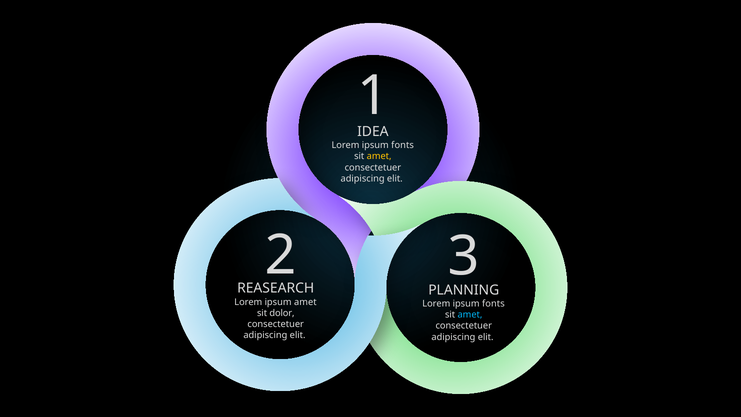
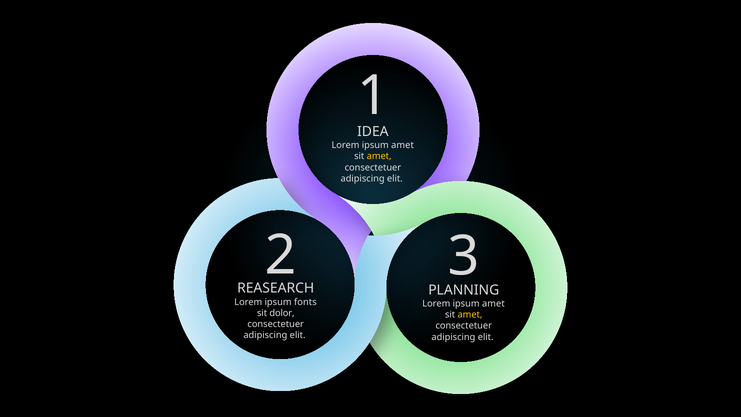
fonts at (403, 145): fonts -> amet
ipsum amet: amet -> fonts
fonts at (493, 304): fonts -> amet
amet at (470, 315) colour: light blue -> yellow
